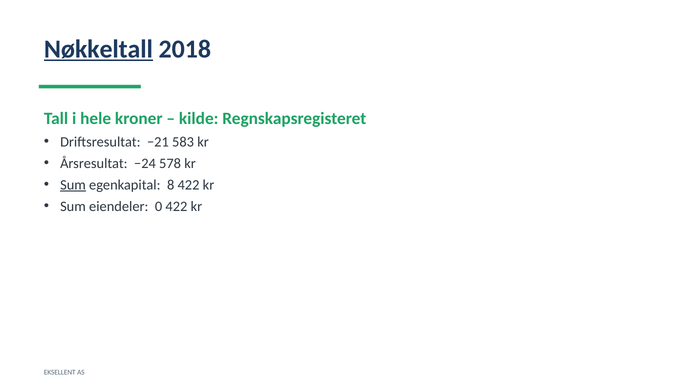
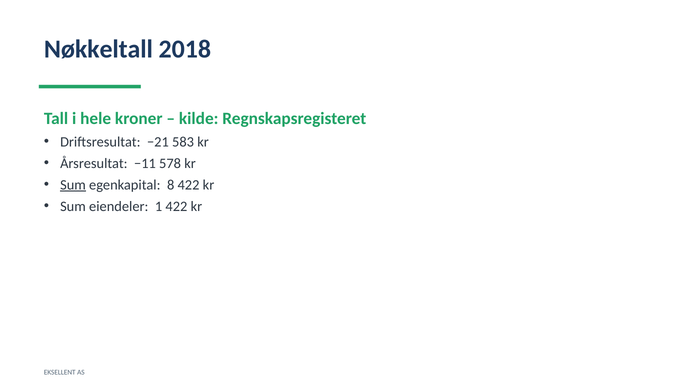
Nøkkeltall underline: present -> none
−24: −24 -> −11
0: 0 -> 1
